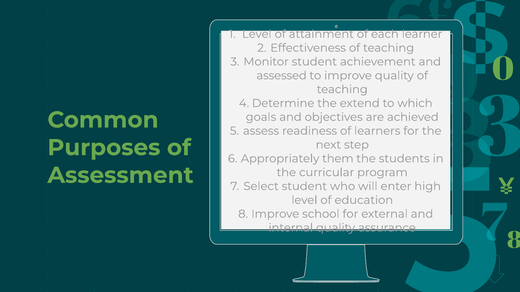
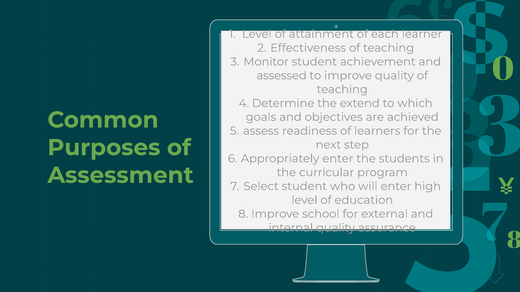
Appropriately them: them -> enter
